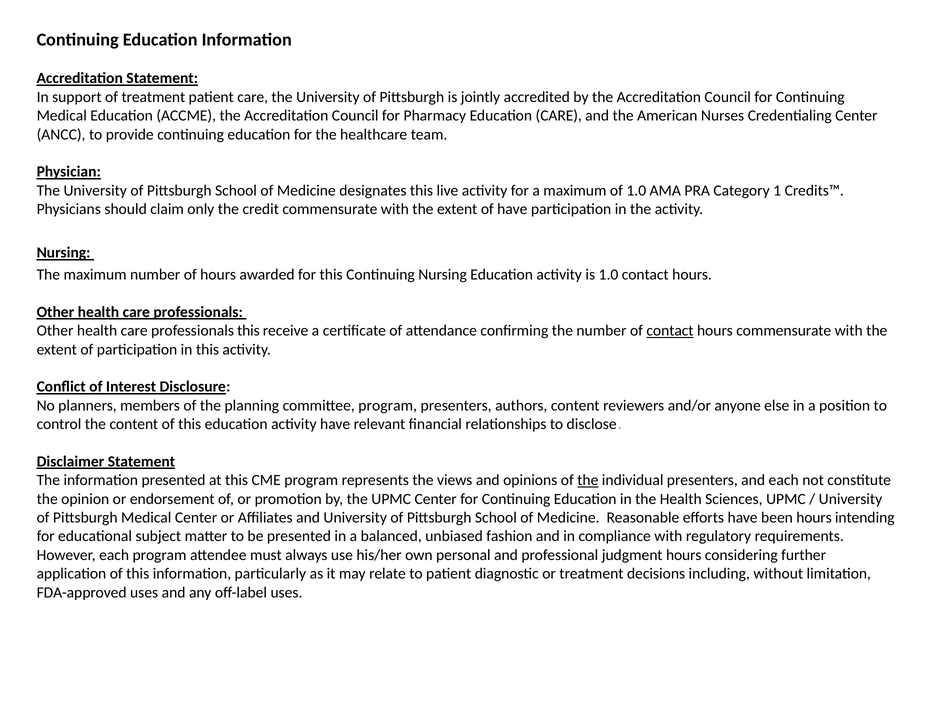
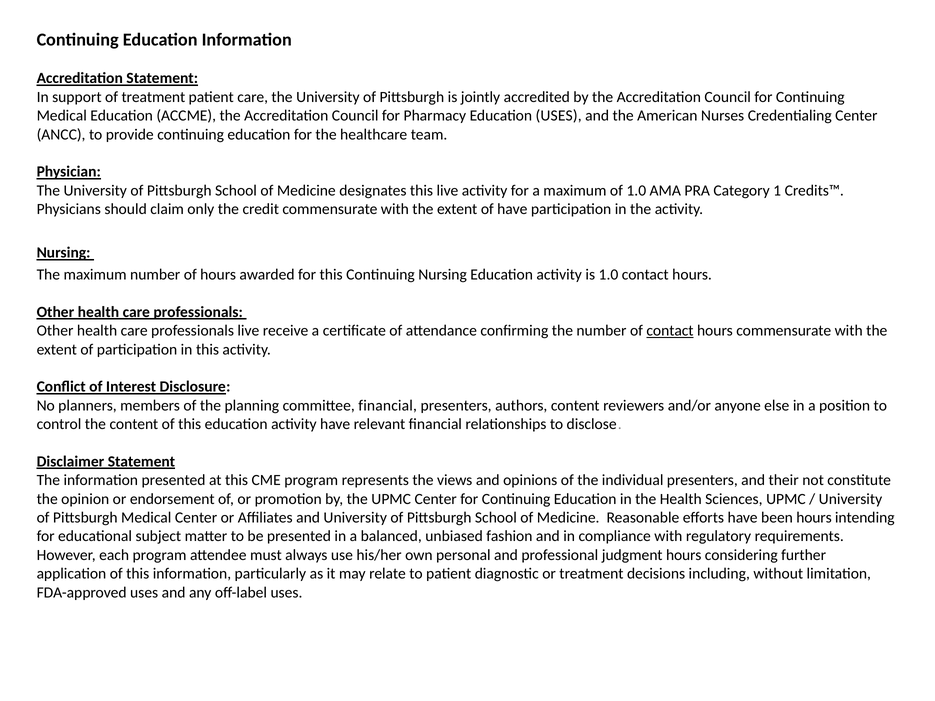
Education CARE: CARE -> USES
professionals this: this -> live
committee program: program -> financial
the at (588, 480) underline: present -> none
and each: each -> their
